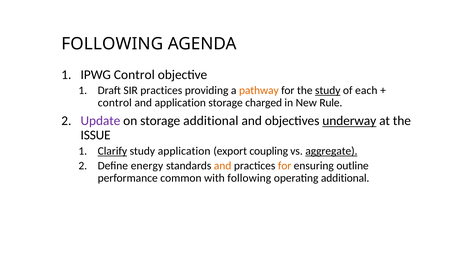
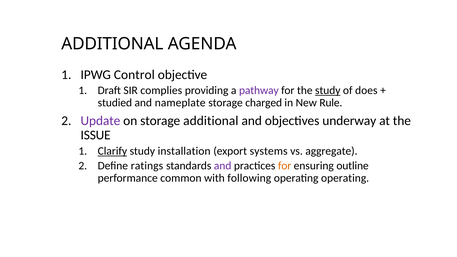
FOLLOWING at (112, 44): FOLLOWING -> ADDITIONAL
SIR practices: practices -> complies
pathway colour: orange -> purple
each: each -> does
control at (115, 103): control -> studied
and application: application -> nameplate
underway underline: present -> none
study application: application -> installation
coupling: coupling -> systems
aggregate underline: present -> none
energy: energy -> ratings
and at (223, 166) colour: orange -> purple
operating additional: additional -> operating
